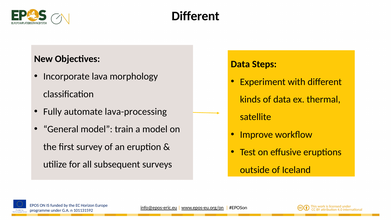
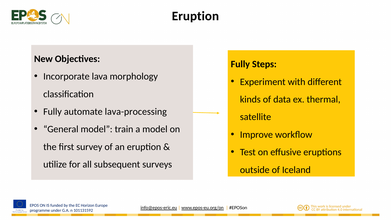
Different at (196, 16): Different -> Eruption
Data at (240, 64): Data -> Fully
